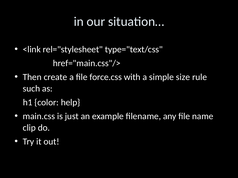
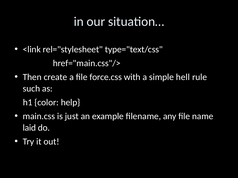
size: size -> hell
clip: clip -> laid
